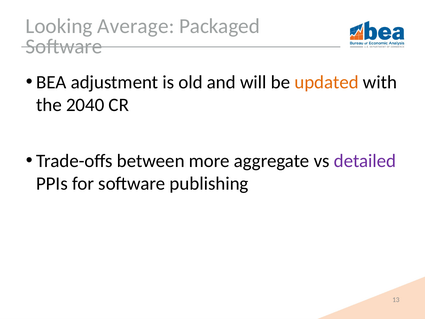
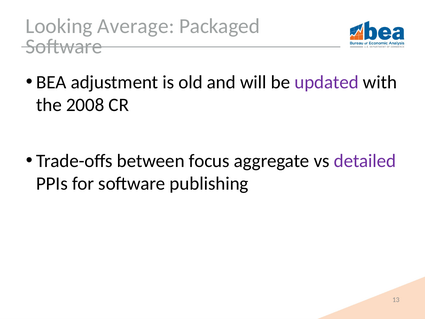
updated colour: orange -> purple
2040: 2040 -> 2008
more: more -> focus
